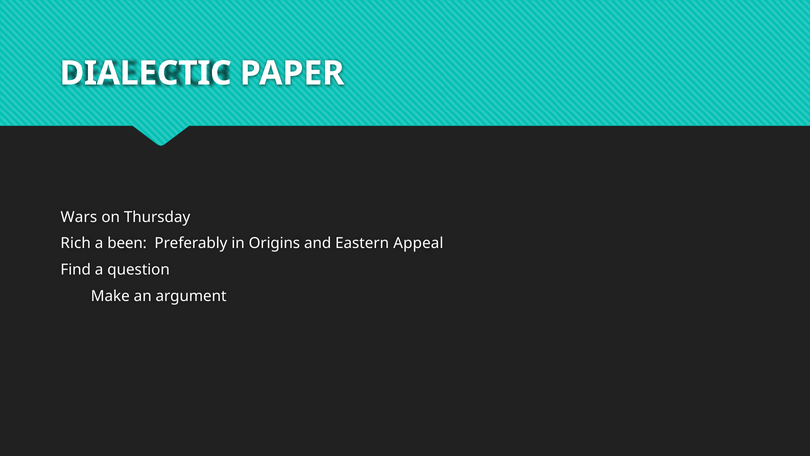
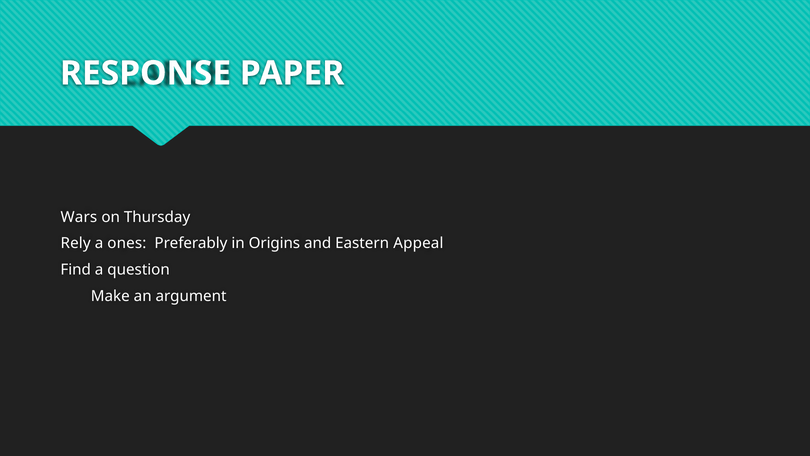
DIALECTIC: DIALECTIC -> RESPONSE
Rich: Rich -> Rely
been: been -> ones
